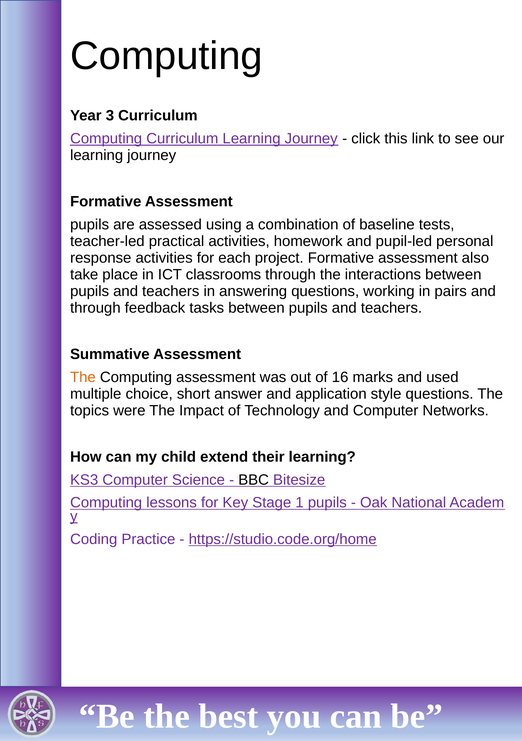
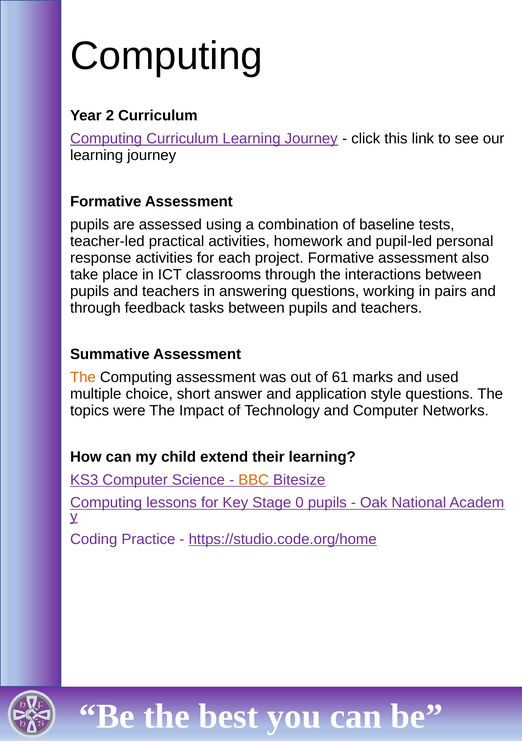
3: 3 -> 2
16: 16 -> 61
BBC colour: black -> orange
1: 1 -> 0
